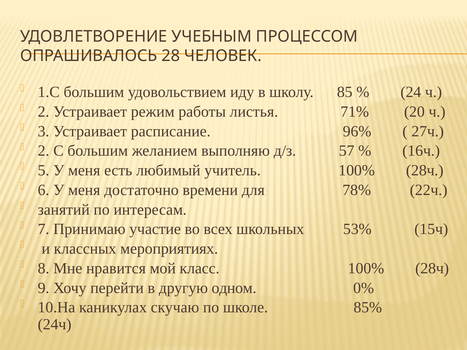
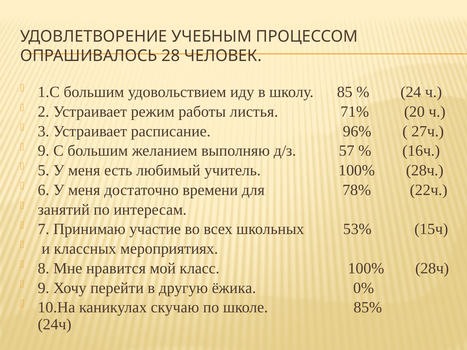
2 at (44, 151): 2 -> 9
одном: одном -> ёжика
